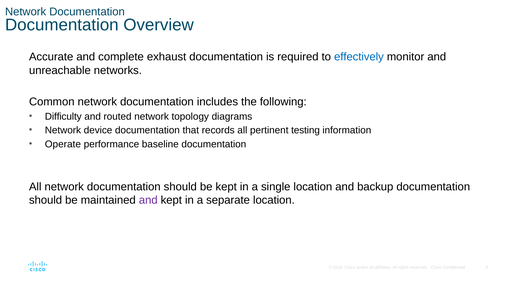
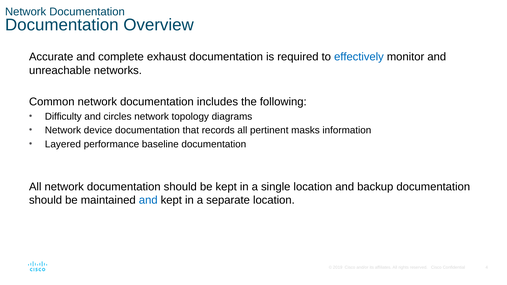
routed: routed -> circles
testing: testing -> masks
Operate: Operate -> Layered
and at (148, 200) colour: purple -> blue
